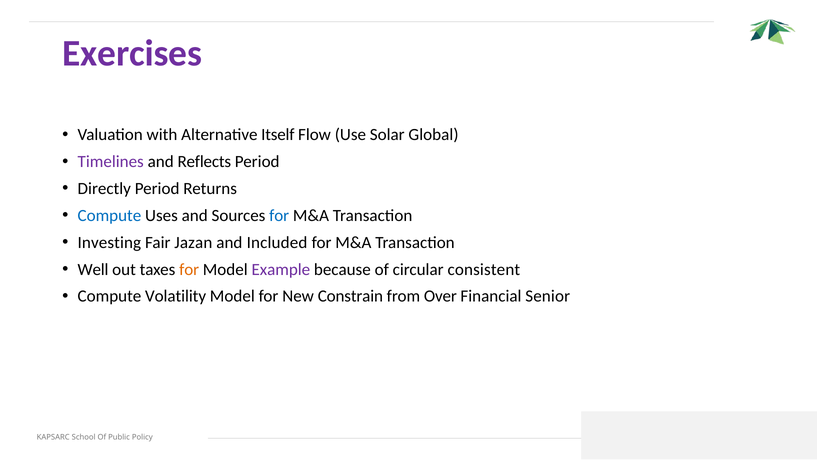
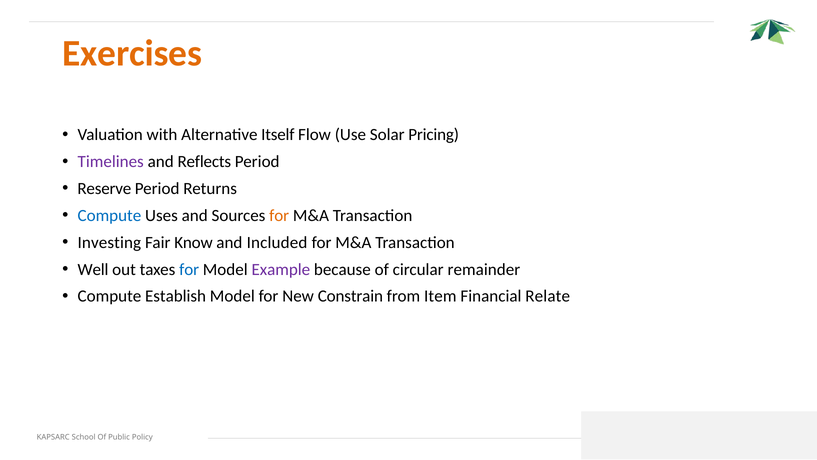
Exercises colour: purple -> orange
Global: Global -> Pricing
Directly: Directly -> Reserve
for at (279, 215) colour: blue -> orange
Jazan: Jazan -> Know
for at (189, 269) colour: orange -> blue
consistent: consistent -> remainder
Volatility: Volatility -> Establish
Over: Over -> Item
Senior: Senior -> Relate
